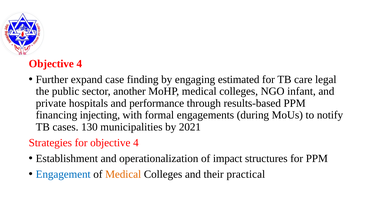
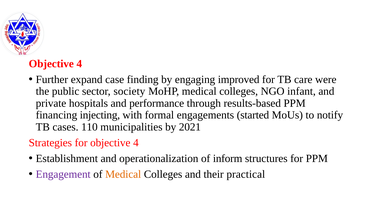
estimated: estimated -> improved
legal: legal -> were
another: another -> society
during: during -> started
130: 130 -> 110
impact: impact -> inform
Engagement colour: blue -> purple
